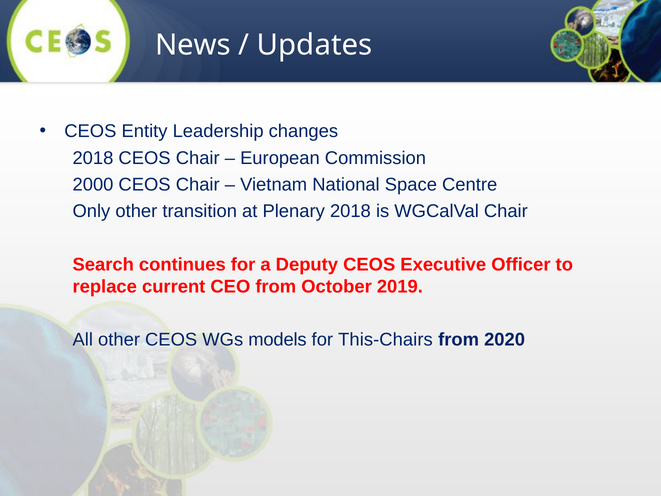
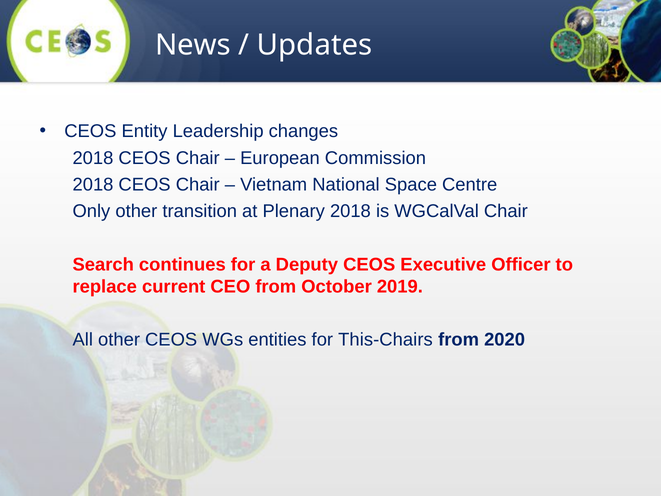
2000 at (93, 184): 2000 -> 2018
models: models -> entities
